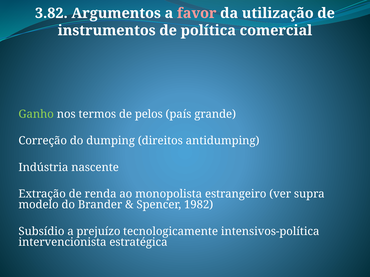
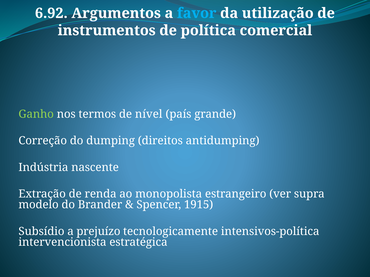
3.82: 3.82 -> 6.92
favor colour: pink -> light blue
pelos: pelos -> nível
1982: 1982 -> 1915
